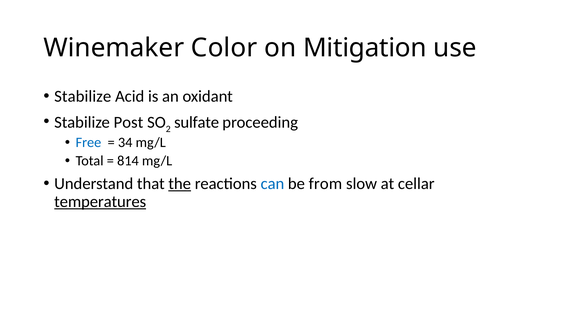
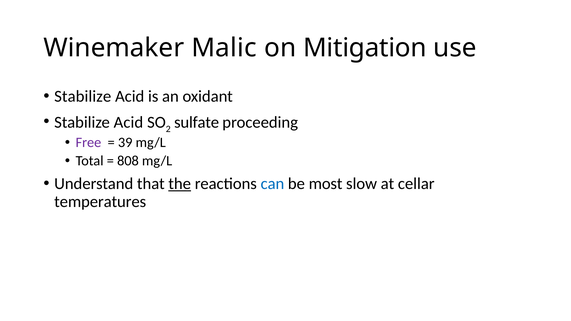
Color: Color -> Malic
Post at (128, 122): Post -> Acid
Free colour: blue -> purple
34: 34 -> 39
814: 814 -> 808
from: from -> most
temperatures underline: present -> none
